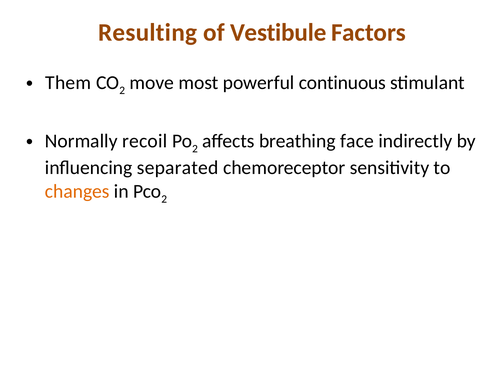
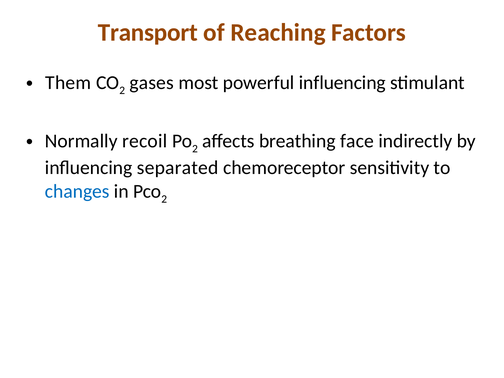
Resulting: Resulting -> Transport
Vestibule: Vestibule -> Reaching
move: move -> gases
powerful continuous: continuous -> influencing
changes colour: orange -> blue
